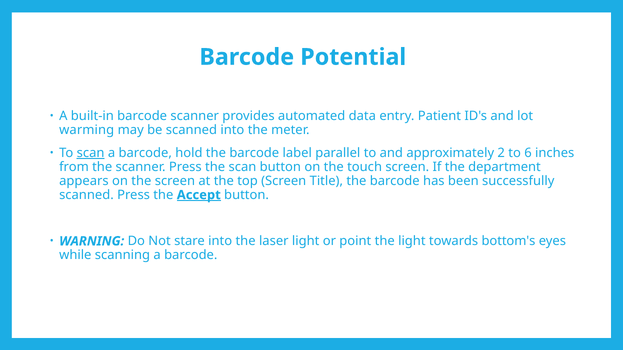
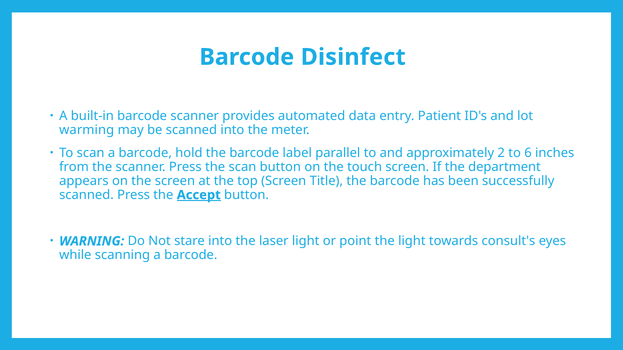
Potential: Potential -> Disinfect
scan at (91, 153) underline: present -> none
bottom's: bottom's -> consult's
